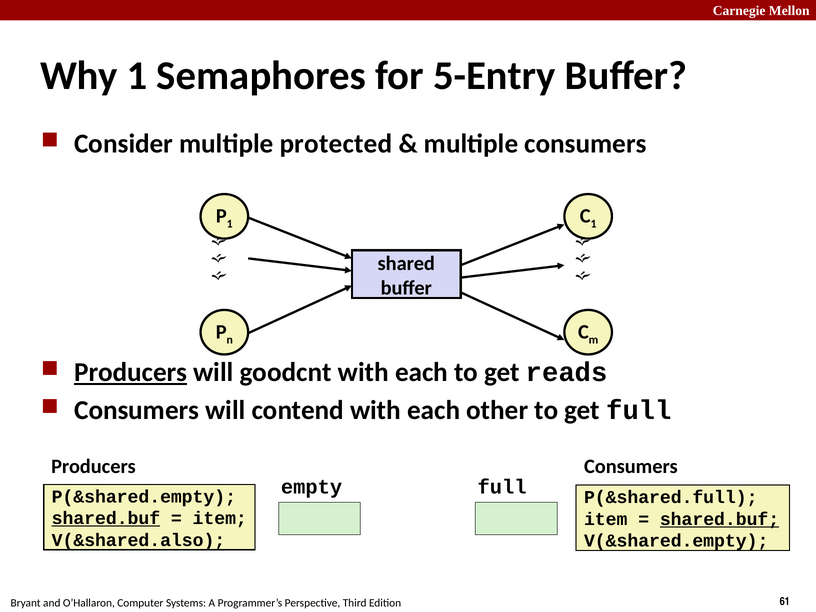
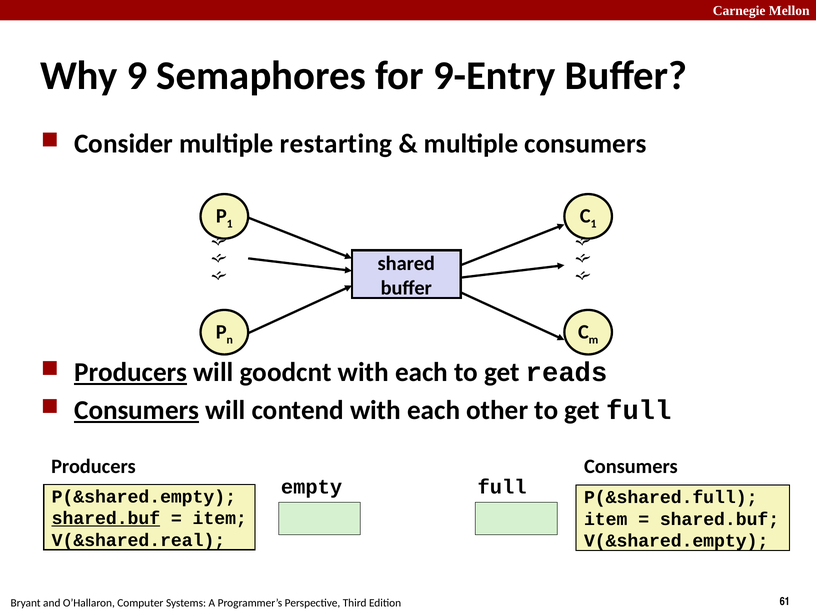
Why 1: 1 -> 9
5-Entry: 5-Entry -> 9-Entry
protected: protected -> restarting
Consumers at (137, 410) underline: none -> present
shared.buf at (720, 519) underline: present -> none
V(&shared.also: V(&shared.also -> V(&shared.real
